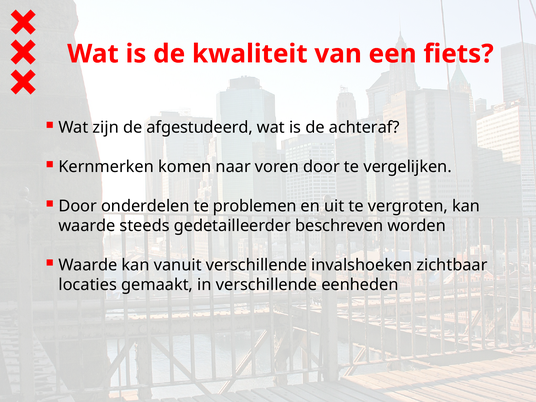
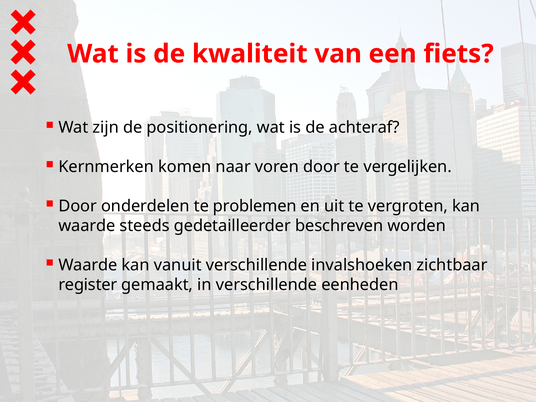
afgestudeerd: afgestudeerd -> positionering
locaties: locaties -> register
